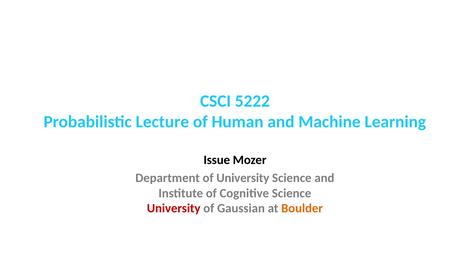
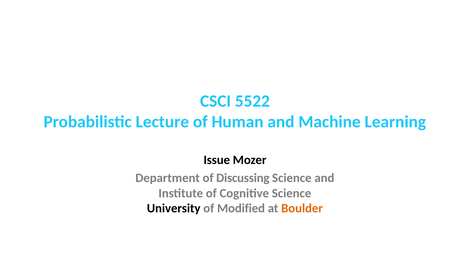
5222: 5222 -> 5522
of University: University -> Discussing
University at (174, 209) colour: red -> black
Gaussian: Gaussian -> Modified
